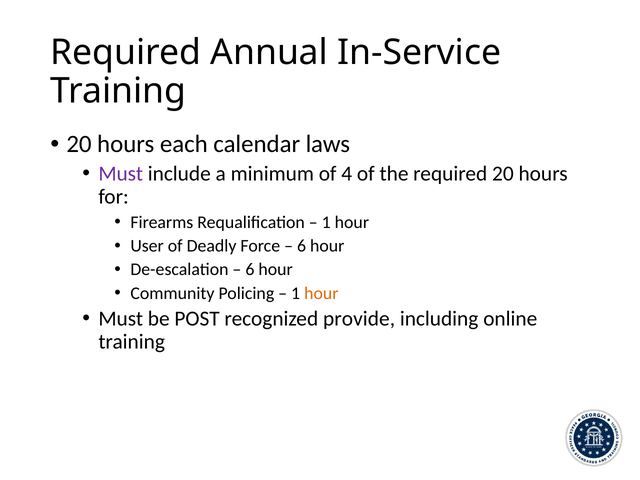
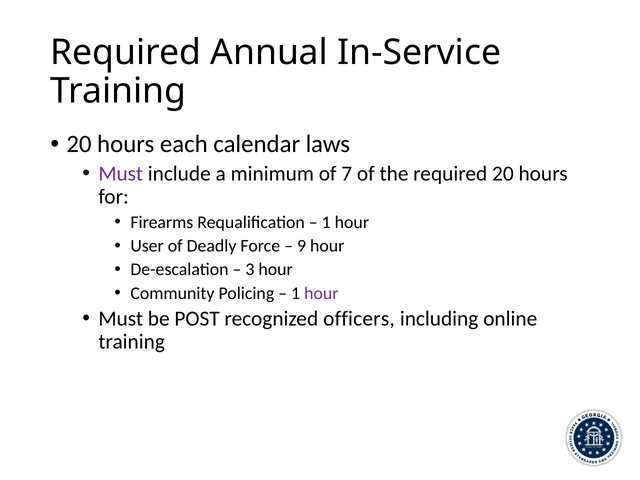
4: 4 -> 7
6 at (302, 246): 6 -> 9
6 at (250, 270): 6 -> 3
hour at (321, 293) colour: orange -> purple
provide: provide -> officers
